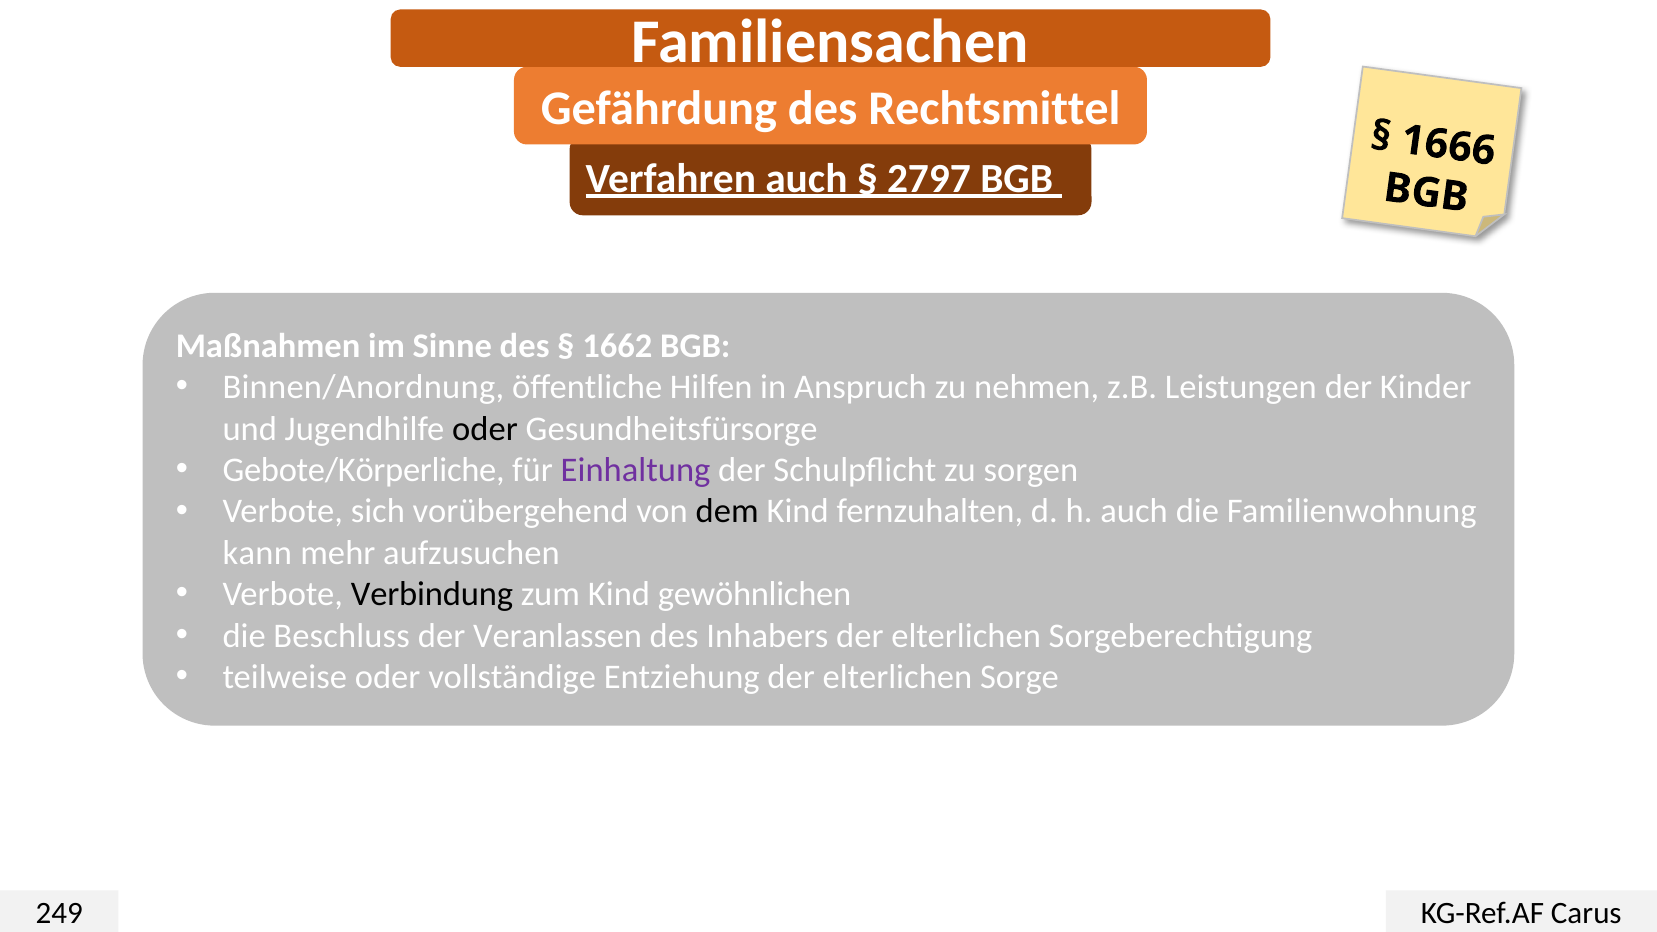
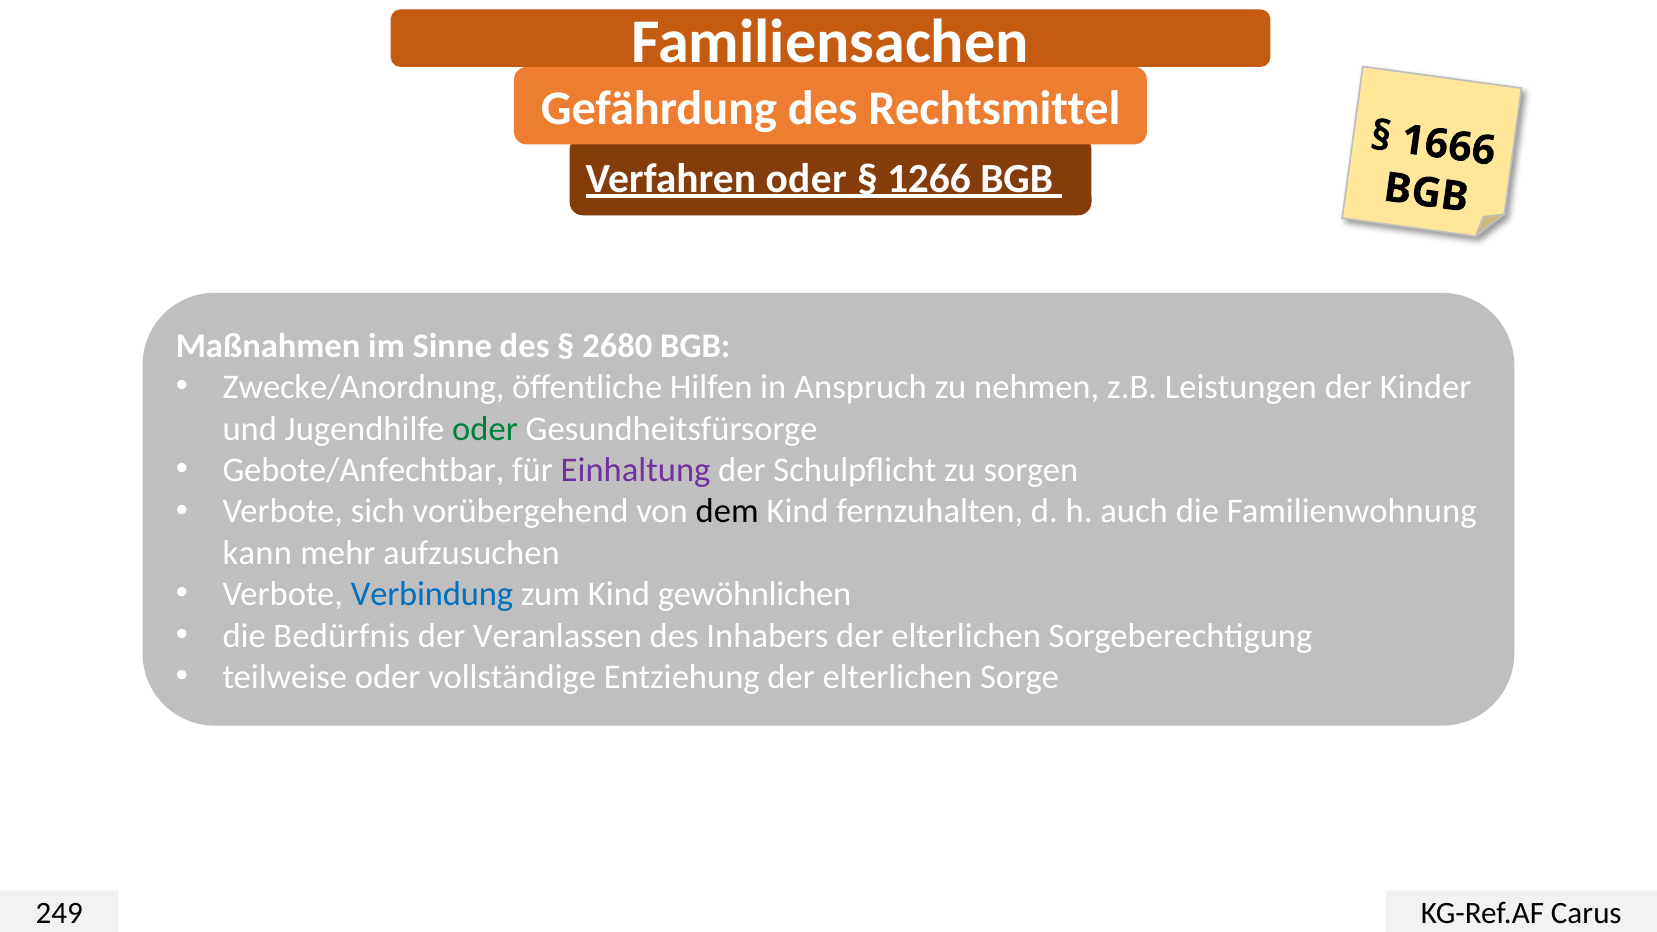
Verfahren auch: auch -> oder
2797: 2797 -> 1266
1662: 1662 -> 2680
Binnen/Anordnung: Binnen/Anordnung -> Zwecke/Anordnung
oder at (485, 429) colour: black -> green
Gebote/Körperliche: Gebote/Körperliche -> Gebote/Anfechtbar
Verbindung colour: black -> blue
Beschluss: Beschluss -> Bedürfnis
